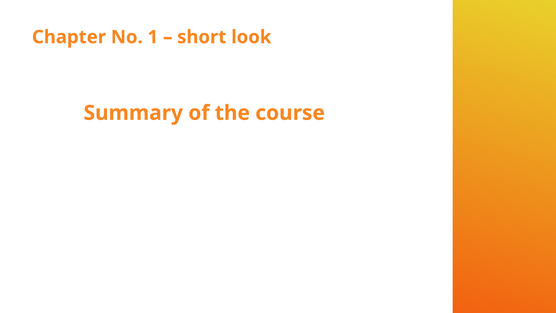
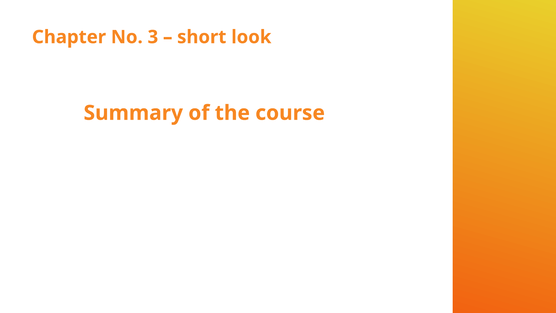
1: 1 -> 3
